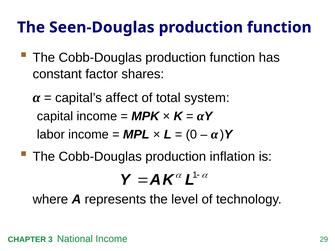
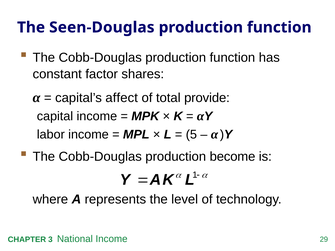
system: system -> provide
0: 0 -> 5
inflation: inflation -> become
